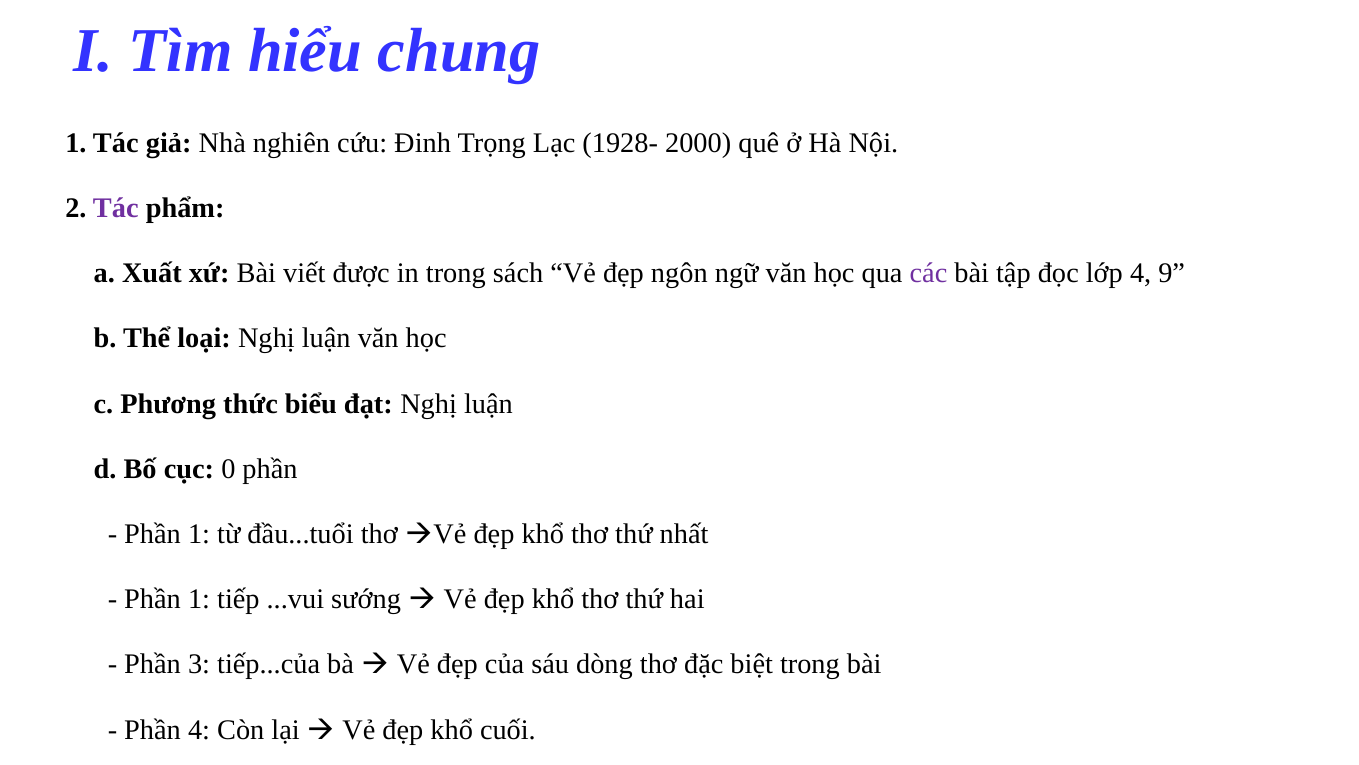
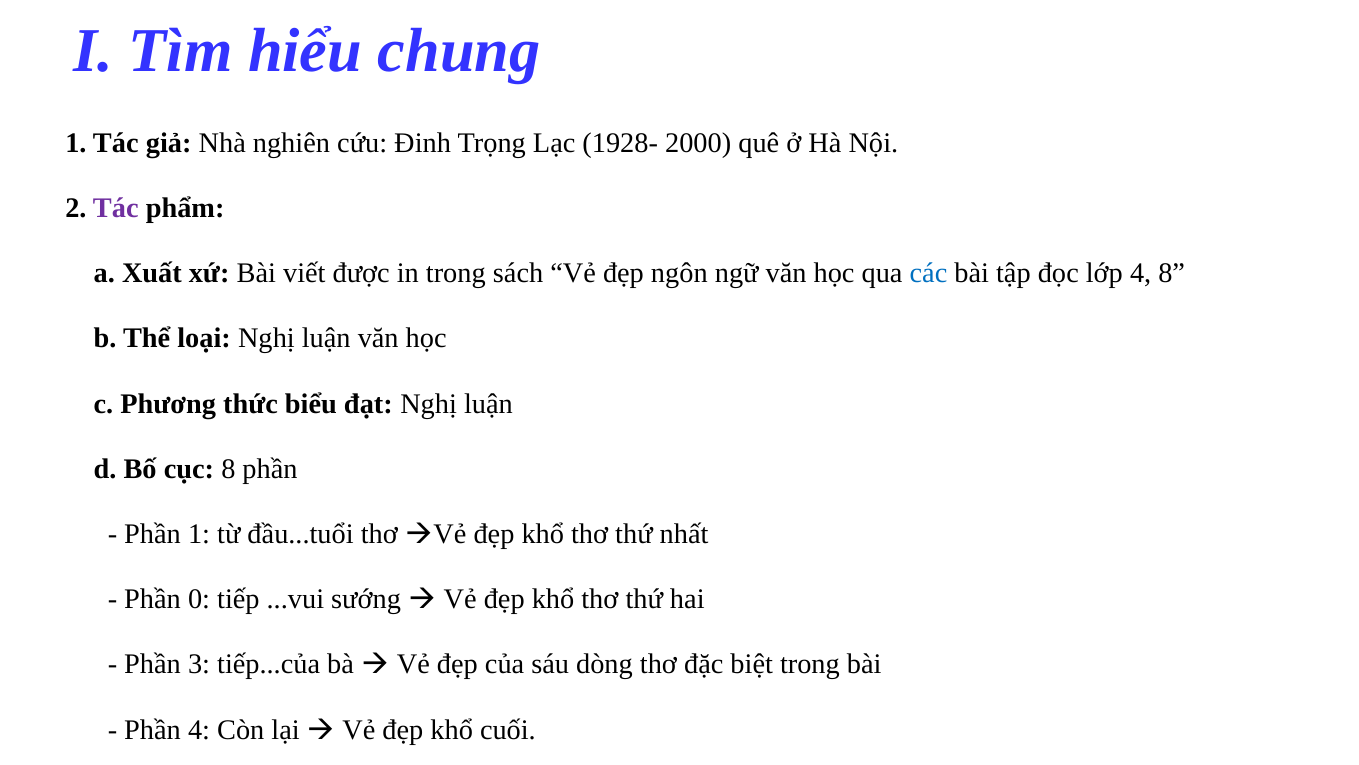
các colour: purple -> blue
4 9: 9 -> 8
cục 0: 0 -> 8
1 at (199, 599): 1 -> 0
